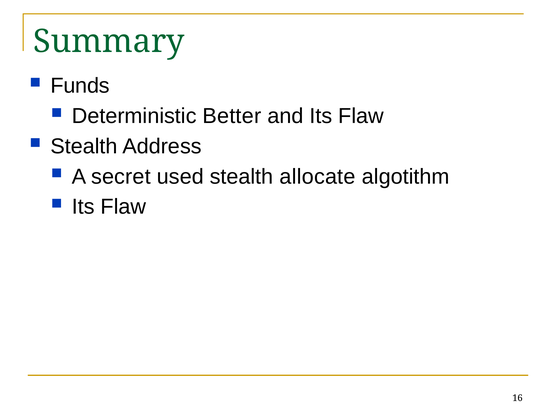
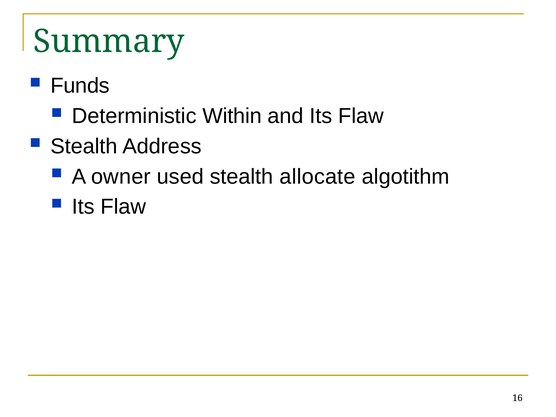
Better: Better -> Within
secret: secret -> owner
